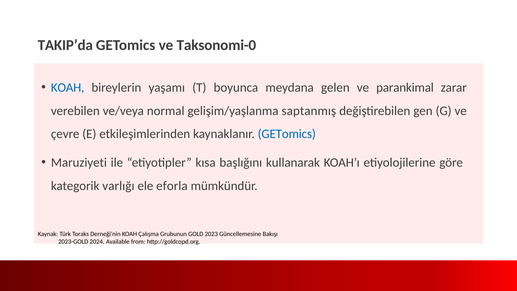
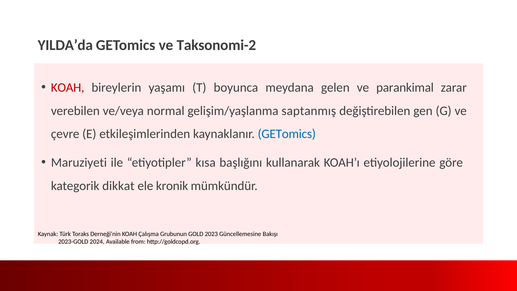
TAKIP’da: TAKIP’da -> YILDA’da
Taksonomi-0: Taksonomi-0 -> Taksonomi-2
KOAH at (68, 87) colour: blue -> red
varlığı: varlığı -> dikkat
eforla: eforla -> kronik
